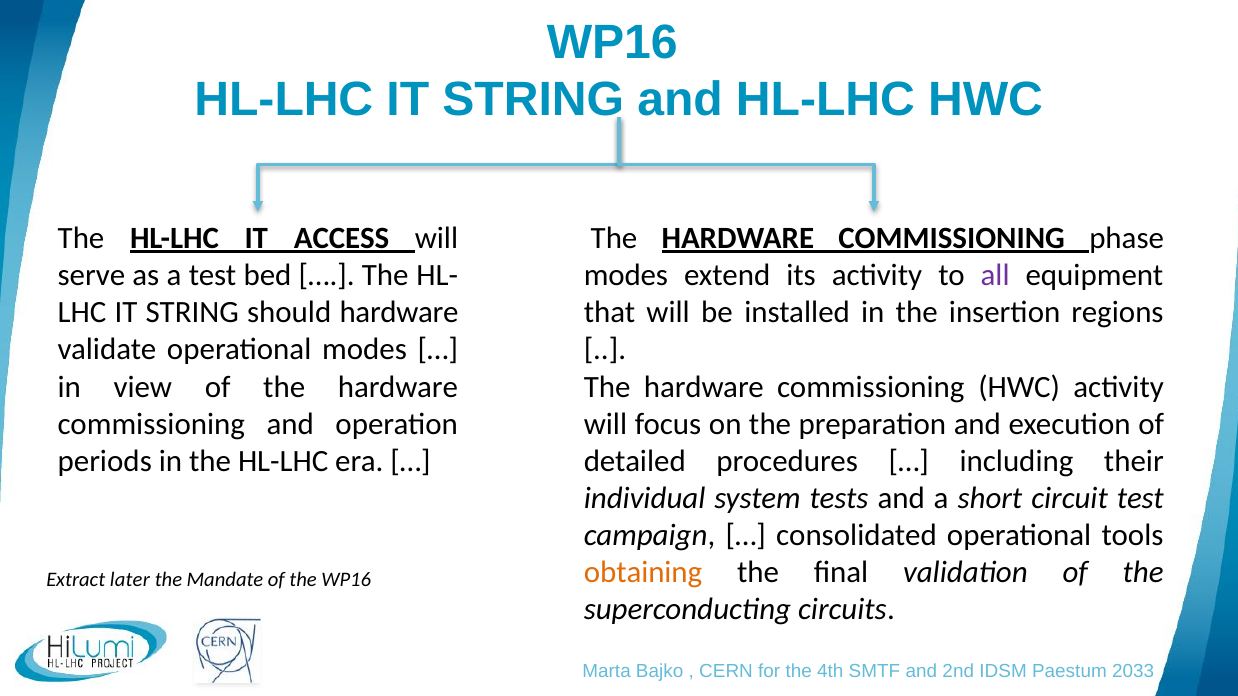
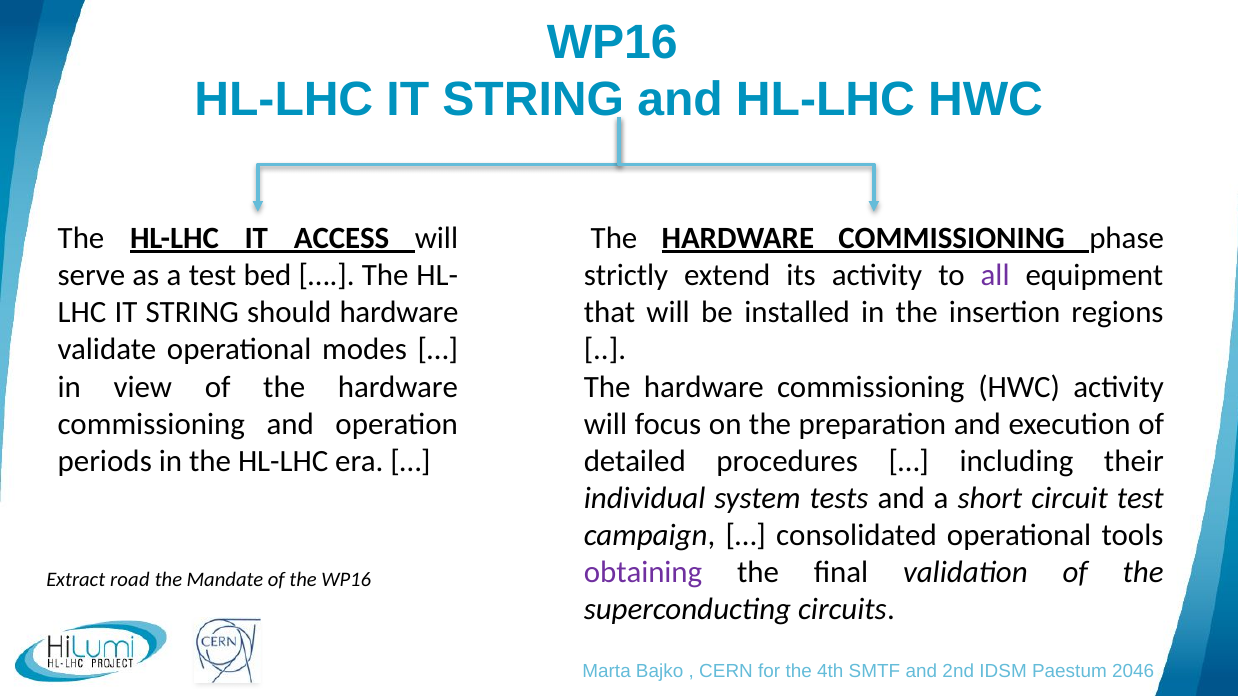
modes at (626, 276): modes -> strictly
obtaining colour: orange -> purple
later: later -> road
2033: 2033 -> 2046
